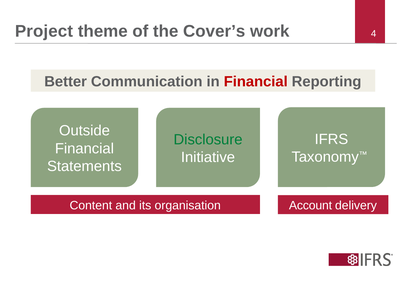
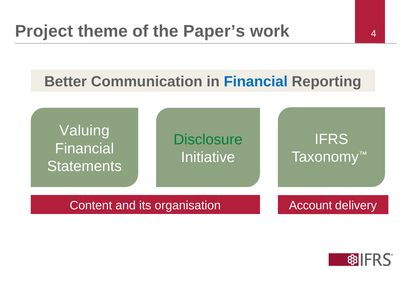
Cover’s: Cover’s -> Paper’s
Financial at (256, 82) colour: red -> blue
Outside: Outside -> Valuing
